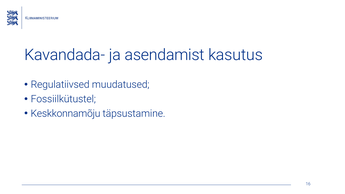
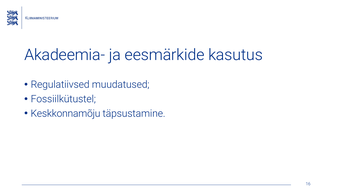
Kavandada-: Kavandada- -> Akadeemia-
asendamist: asendamist -> eesmärkide
